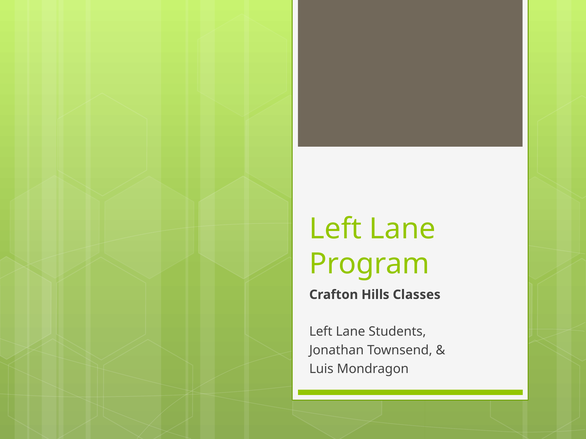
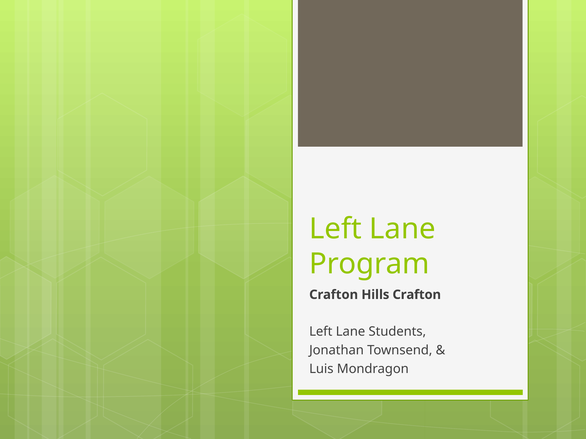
Hills Classes: Classes -> Crafton
